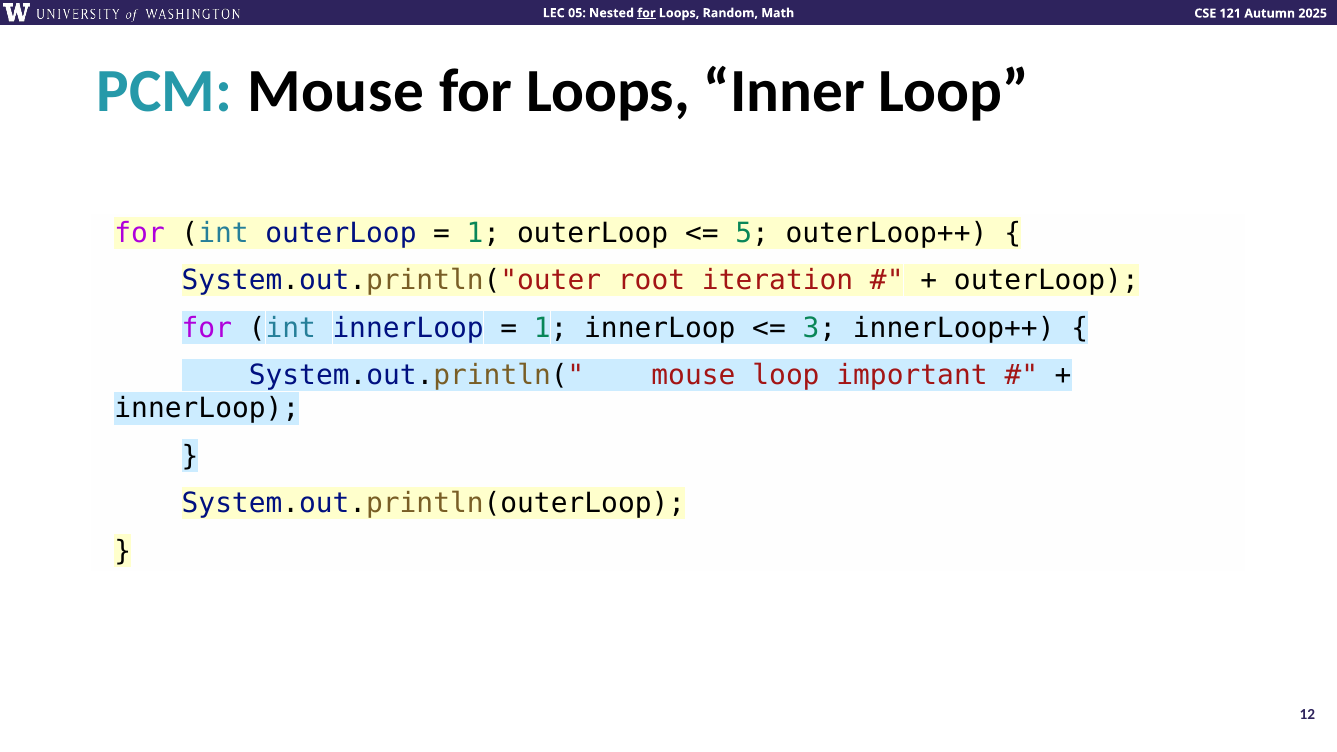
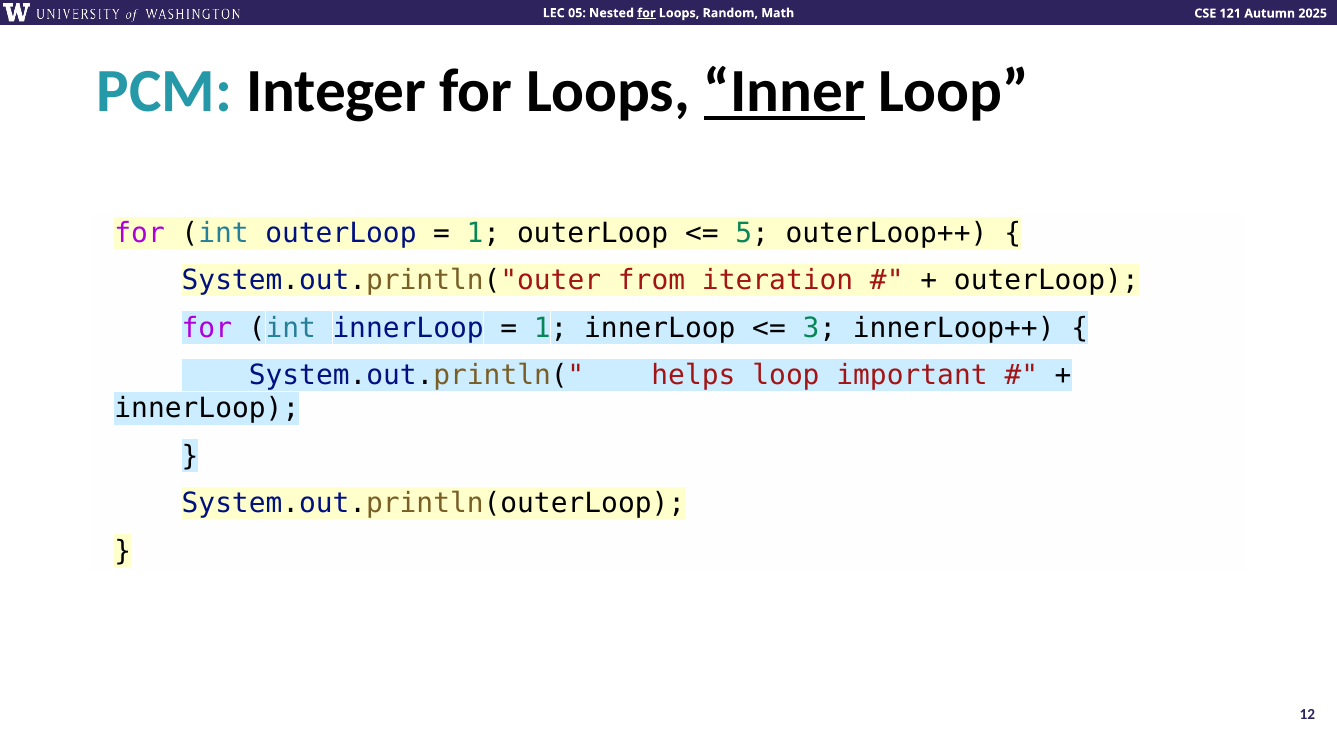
PCM Mouse: Mouse -> Integer
Inner underline: none -> present
root: root -> from
System.out.println( mouse: mouse -> helps
